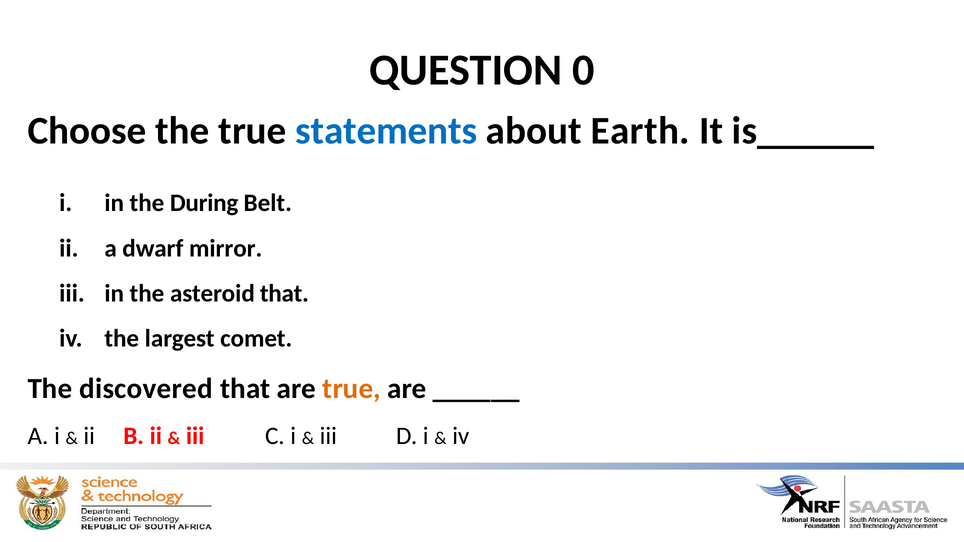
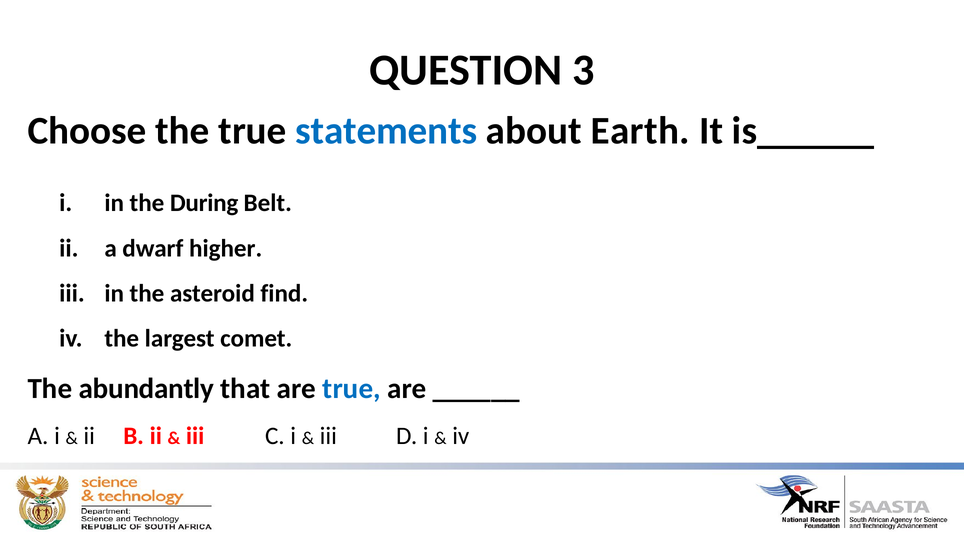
0: 0 -> 3
mirror: mirror -> higher
asteroid that: that -> find
discovered: discovered -> abundantly
true at (352, 389) colour: orange -> blue
